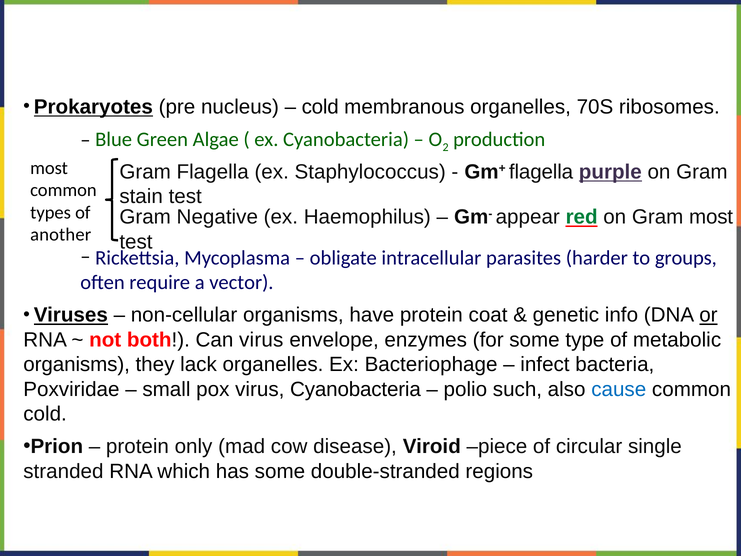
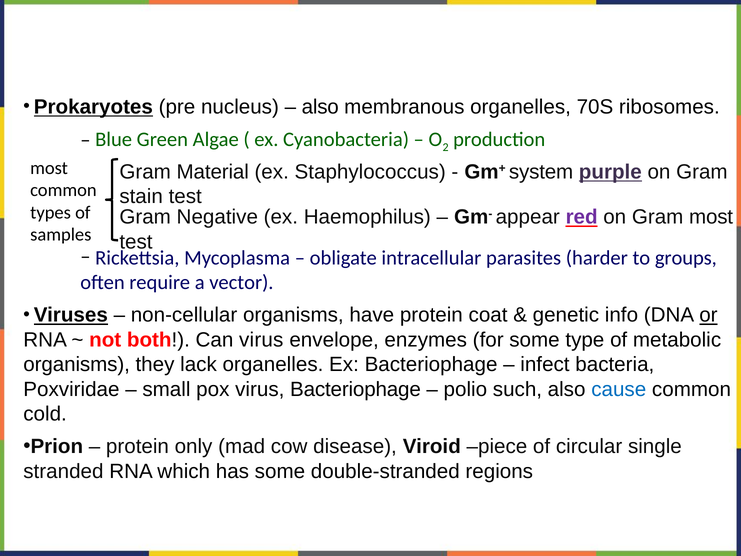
cold at (320, 107): cold -> also
Gram Flagella: Flagella -> Material
Gm+ flagella: flagella -> system
red colour: green -> purple
another: another -> samples
virus Cyanobacteria: Cyanobacteria -> Bacteriophage
